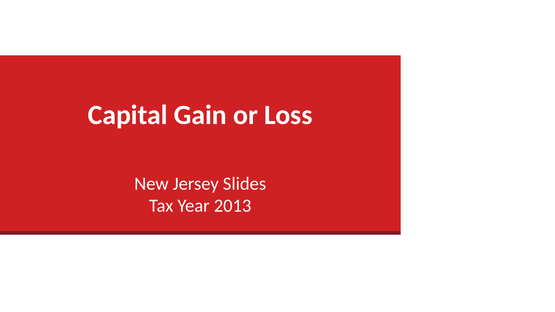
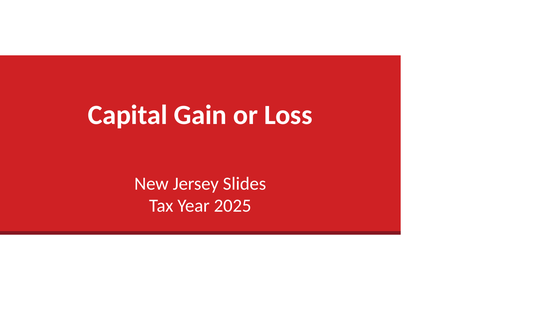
2013: 2013 -> 2025
